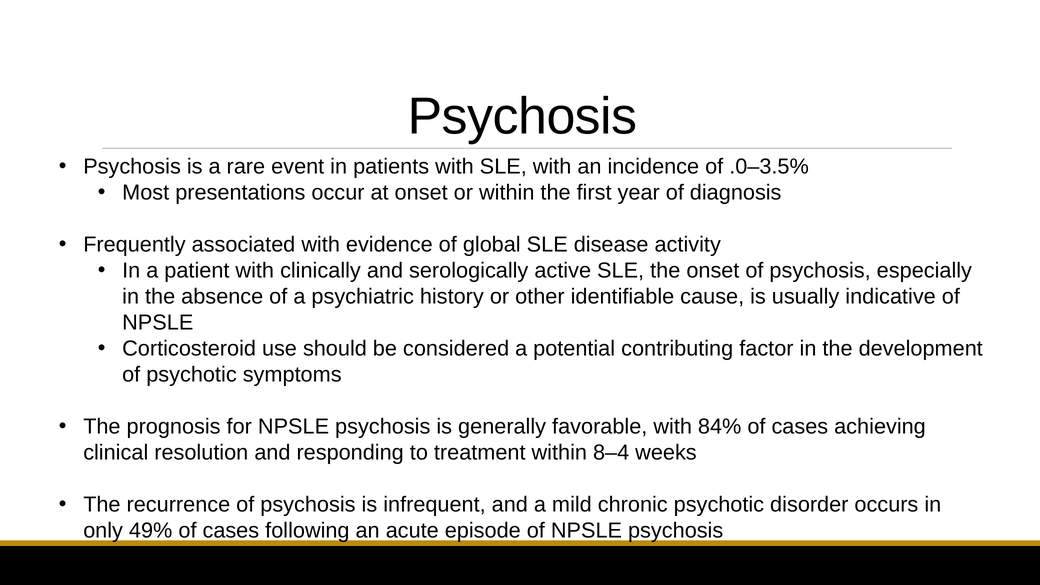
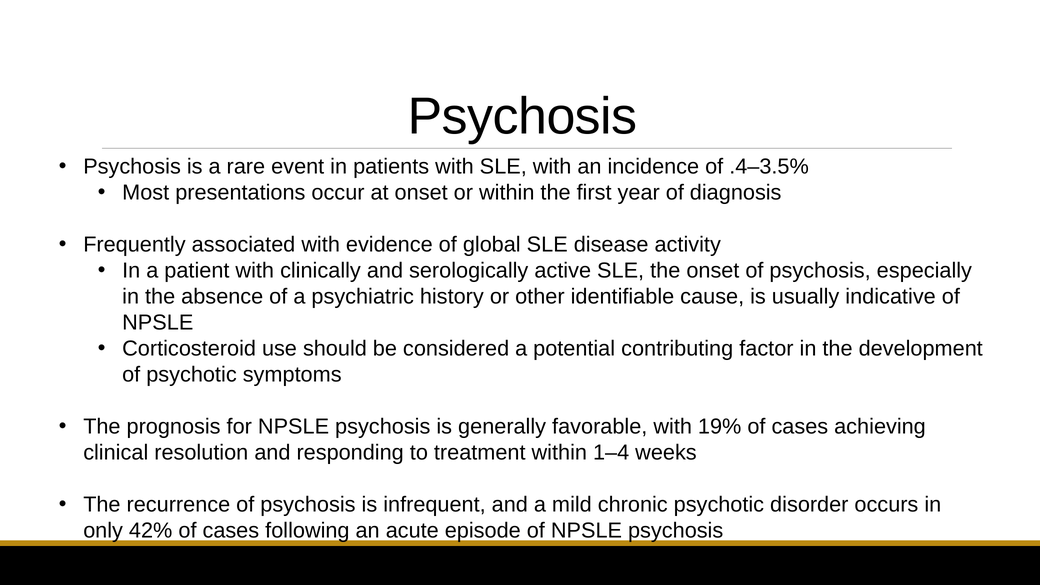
.0–3.5%: .0–3.5% -> .4–3.5%
84%: 84% -> 19%
8–4: 8–4 -> 1–4
49%: 49% -> 42%
